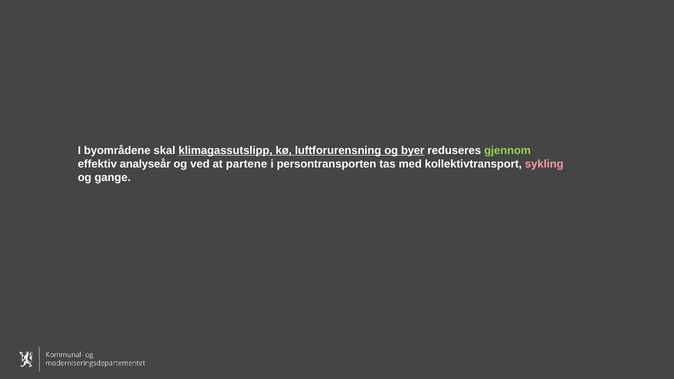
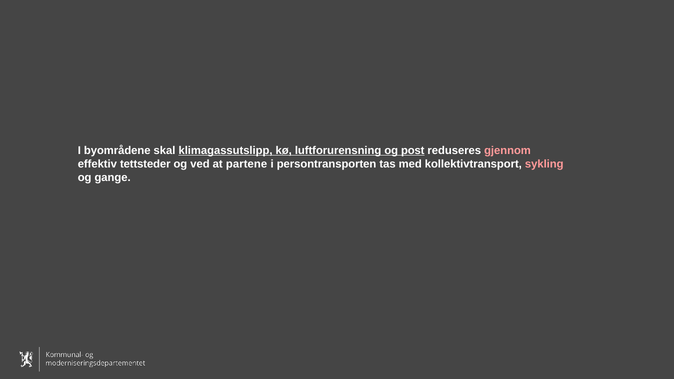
byer: byer -> post
gjennom colour: light green -> pink
analyseår: analyseår -> tettsteder
